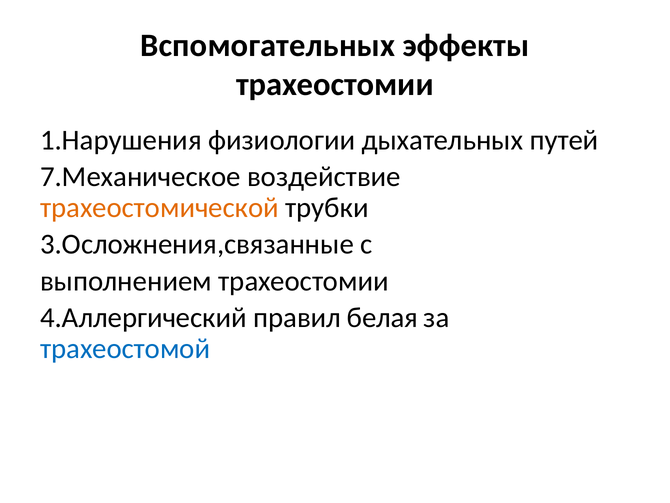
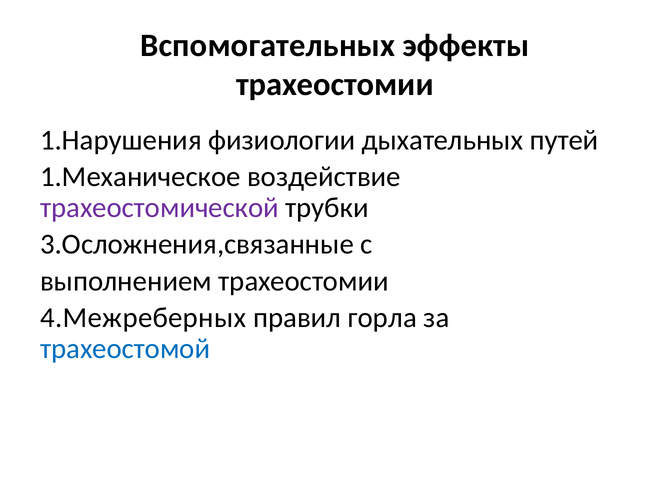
7.Механическое: 7.Механическое -> 1.Механическое
трахеостомической colour: orange -> purple
4.Аллергический: 4.Аллергический -> 4.Межреберных
белая: белая -> горла
